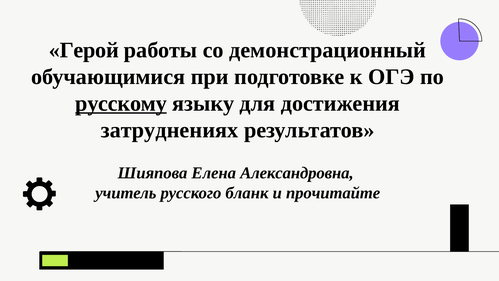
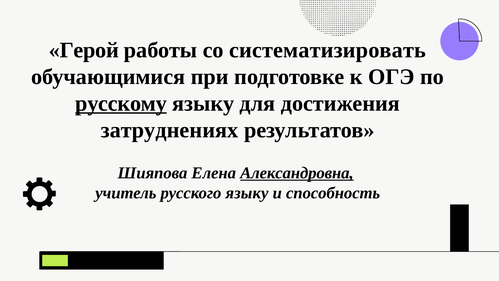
демонстрационный: демонстрационный -> систематизировать
Александровна underline: none -> present
русского бланк: бланк -> языку
прочитайте: прочитайте -> способность
